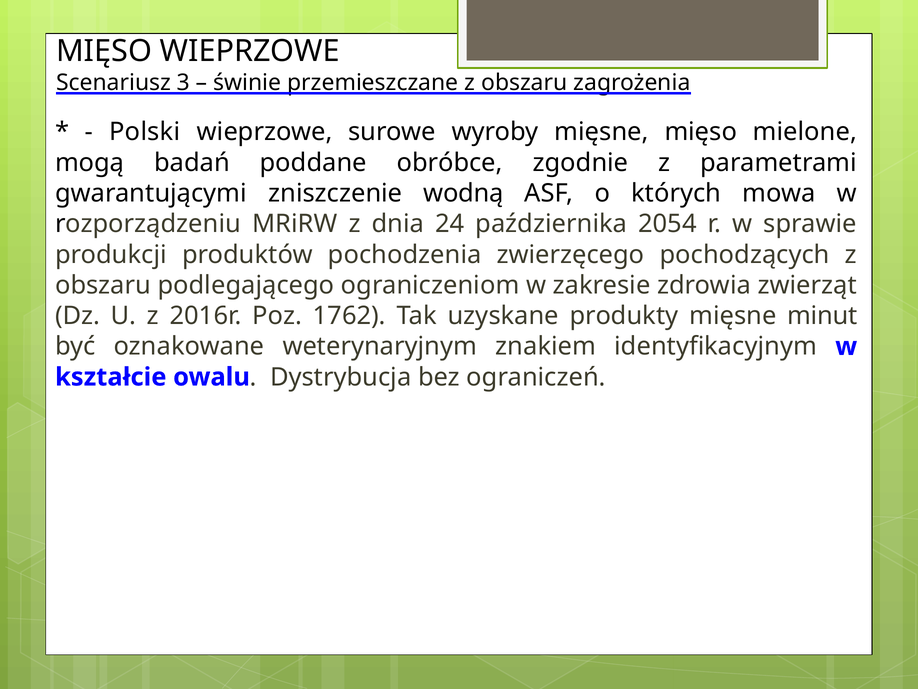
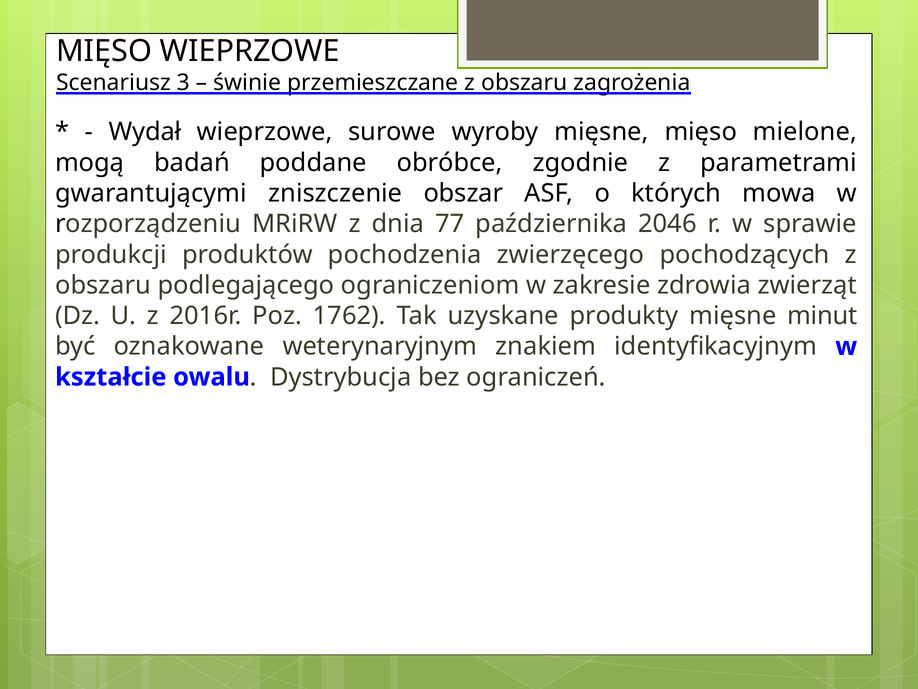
Polski: Polski -> Wydał
wodną: wodną -> obszar
24: 24 -> 77
2054: 2054 -> 2046
